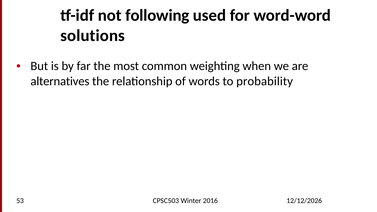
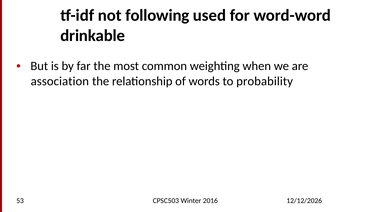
solutions: solutions -> drinkable
alternatives: alternatives -> association
